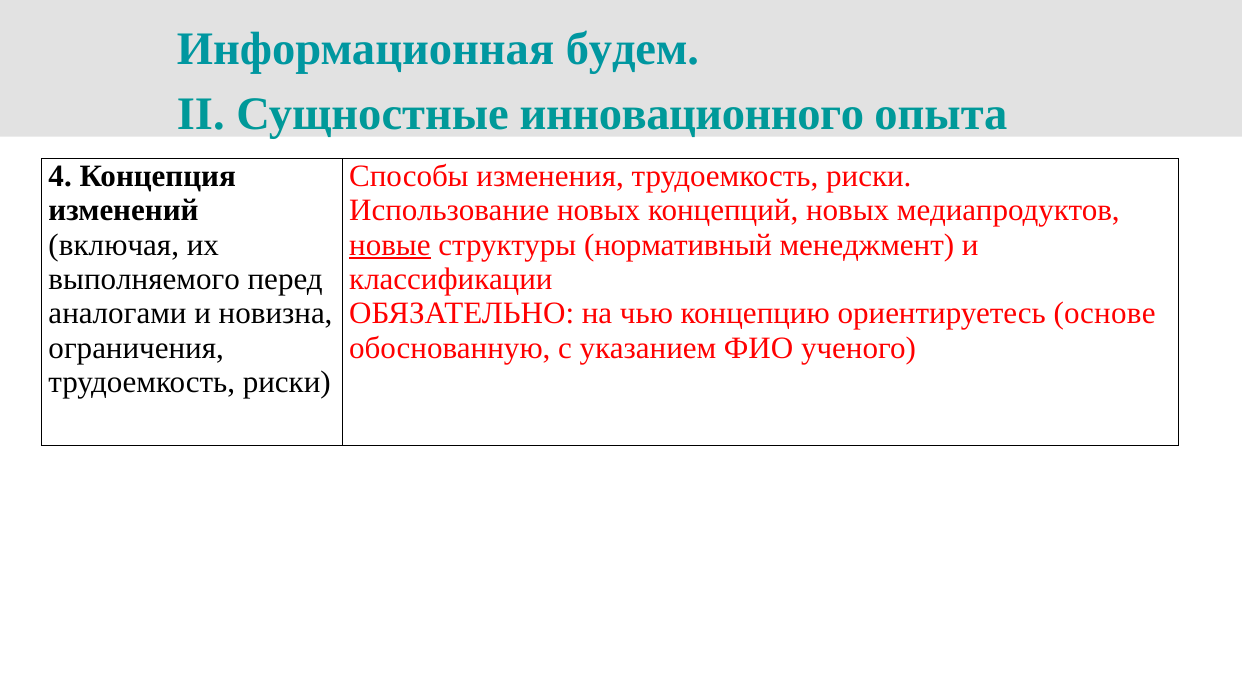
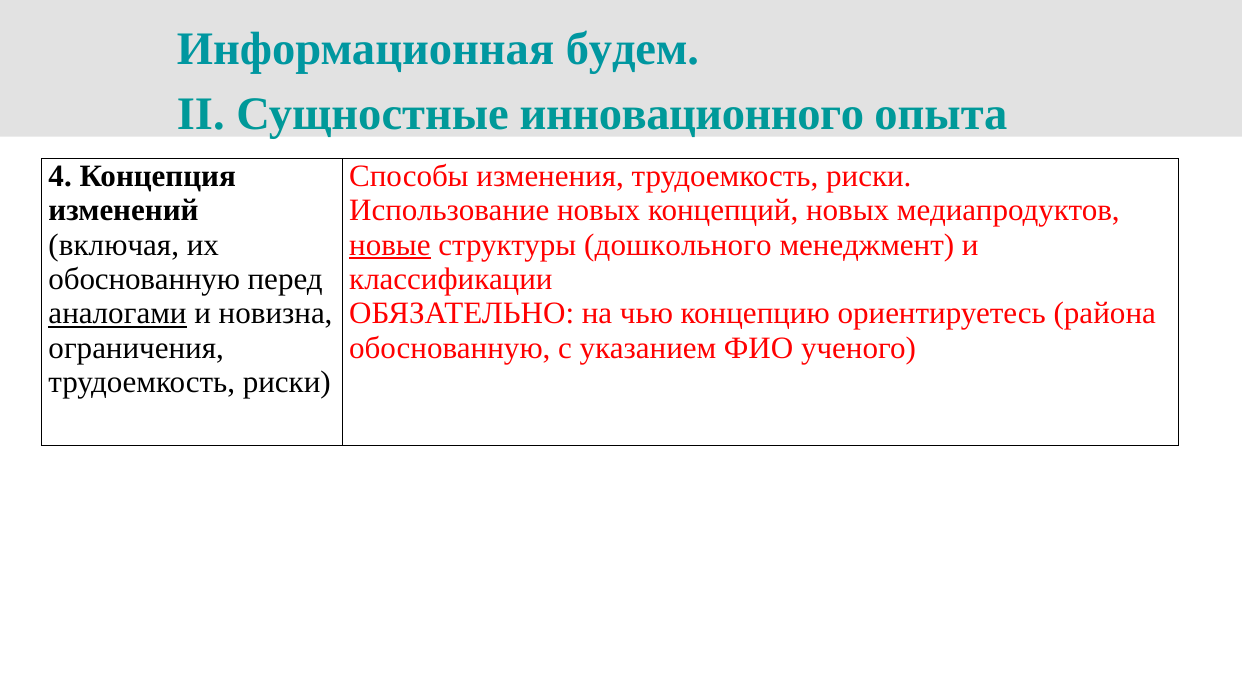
нормативный: нормативный -> дошкольного
выполняемого at (144, 279): выполняемого -> обоснованную
аналогами underline: none -> present
основе: основе -> района
